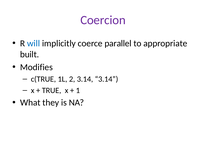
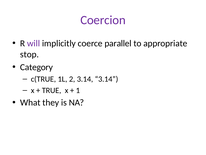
will colour: blue -> purple
built: built -> stop
Modifies: Modifies -> Category
